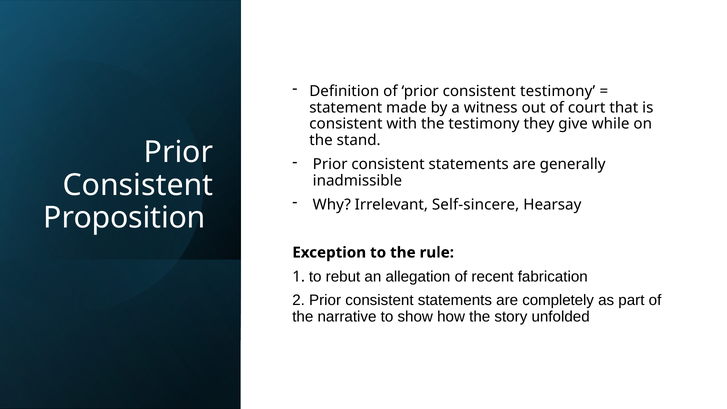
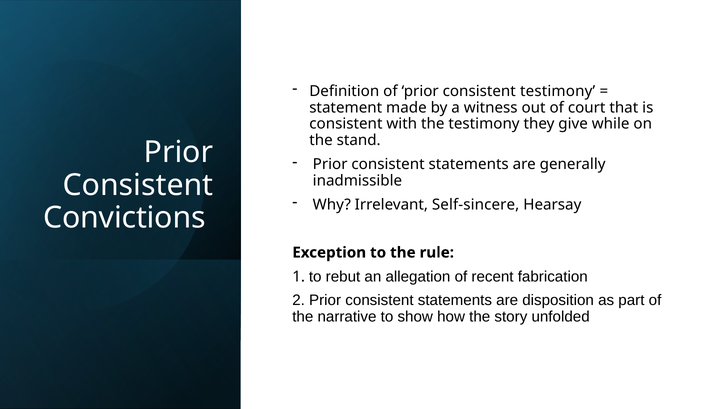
Proposition: Proposition -> Convictions
completely: completely -> disposition
